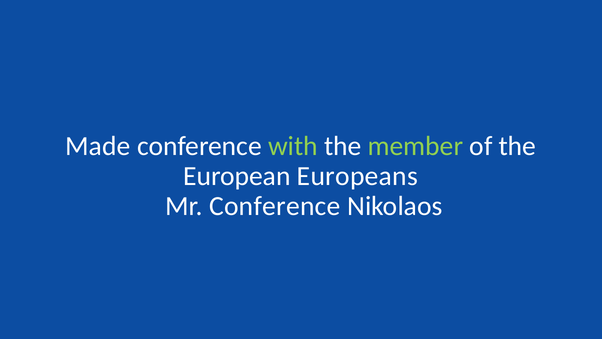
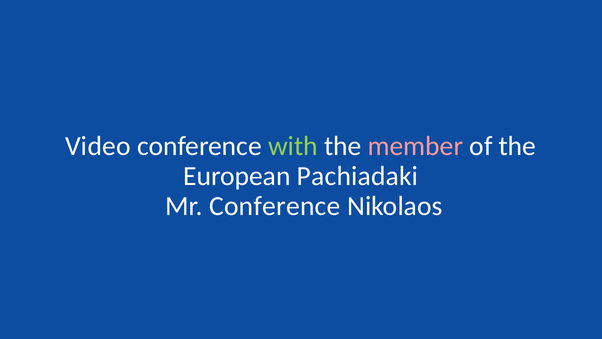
Made: Made -> Video
member colour: light green -> pink
Europeans: Europeans -> Pachiadaki
